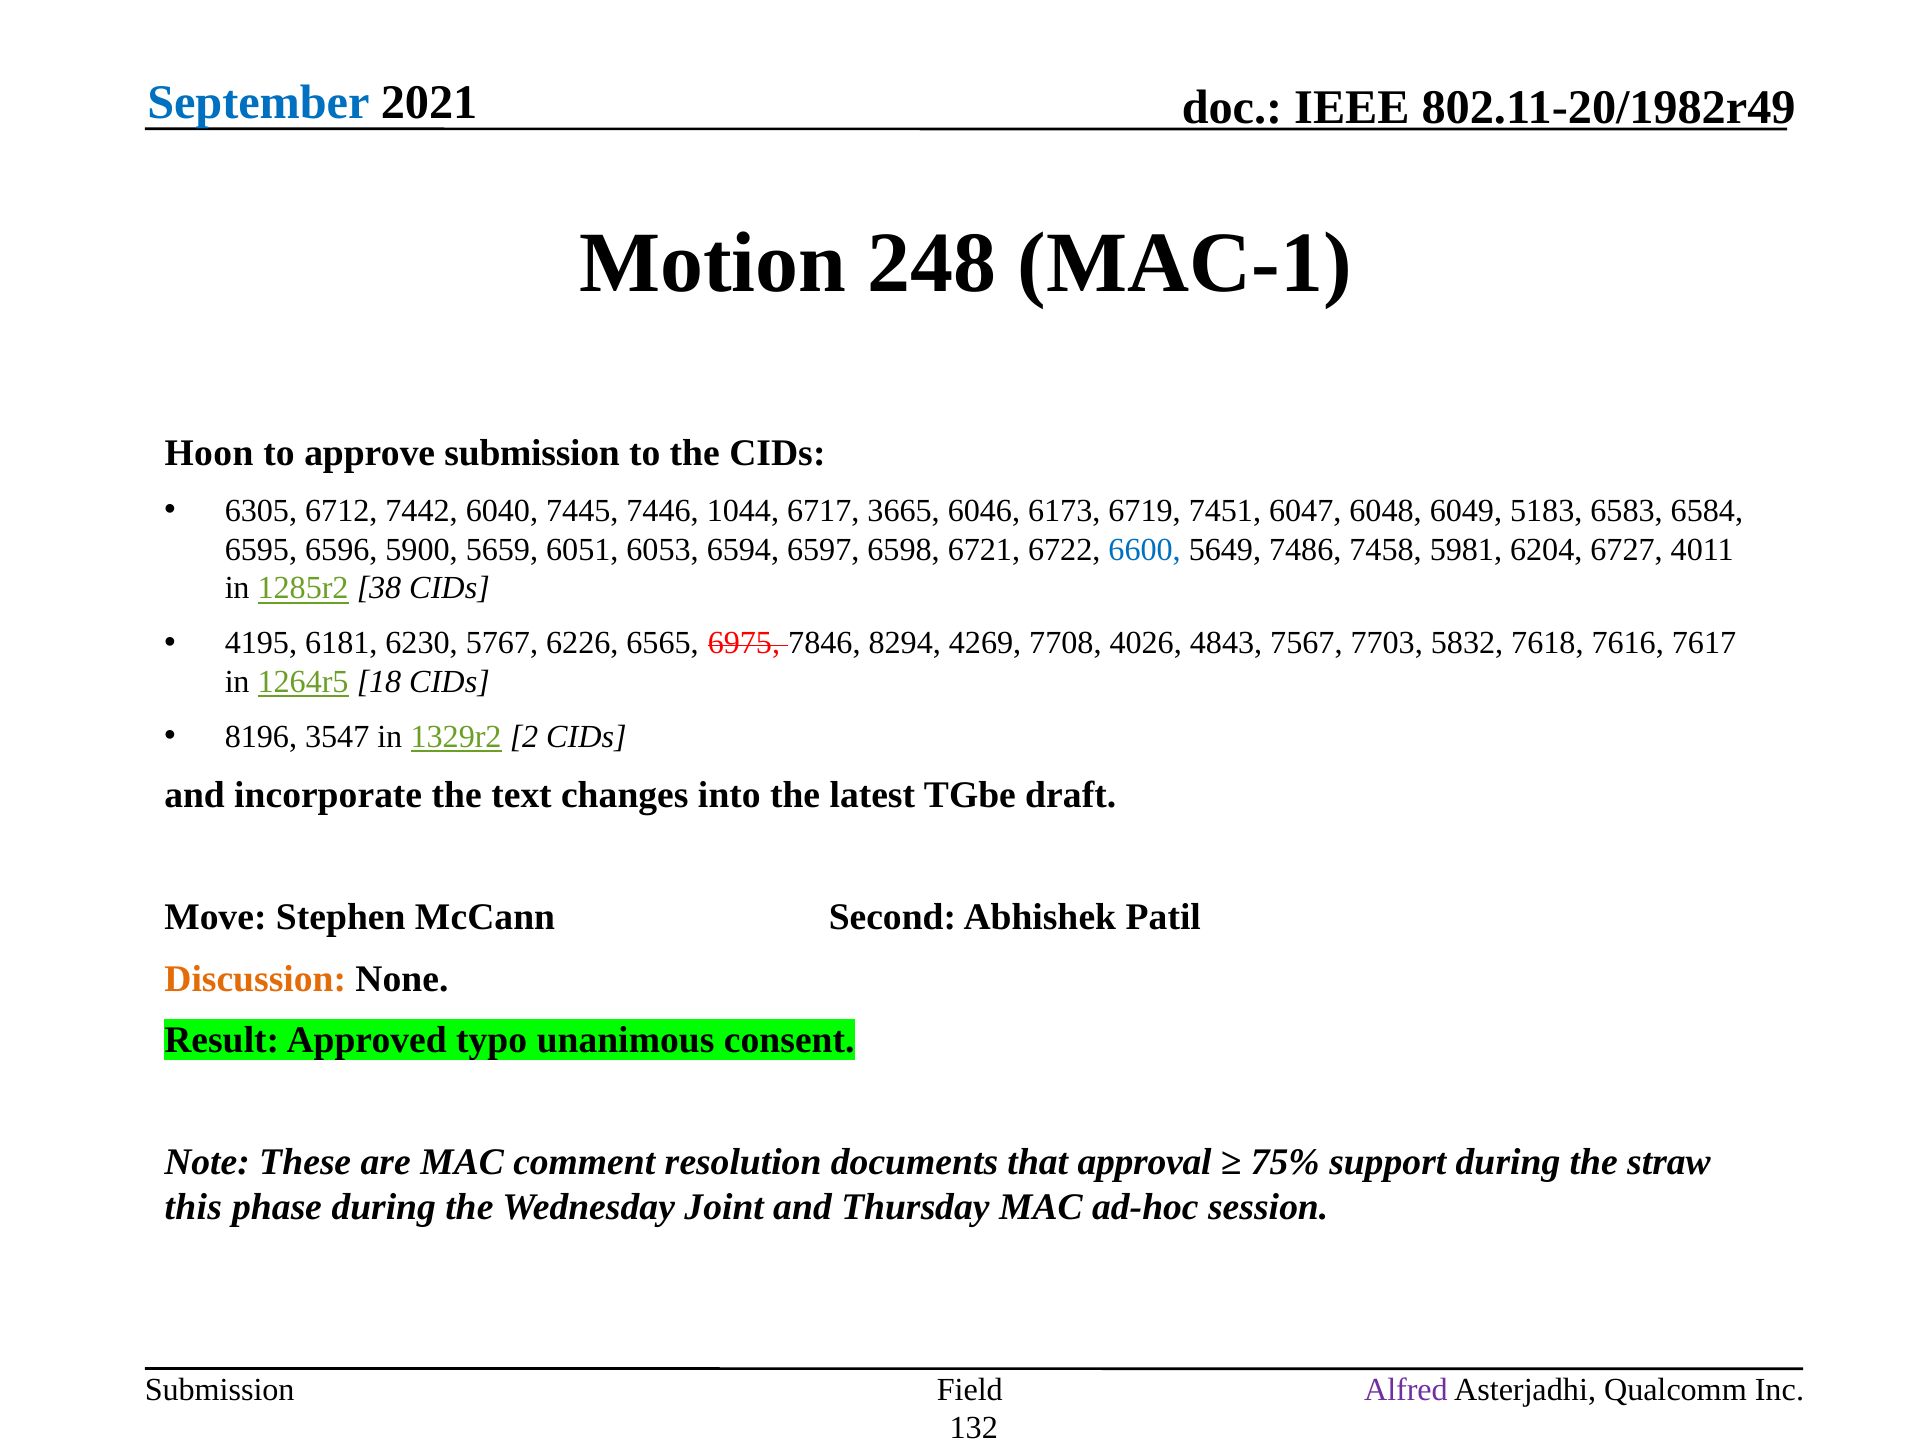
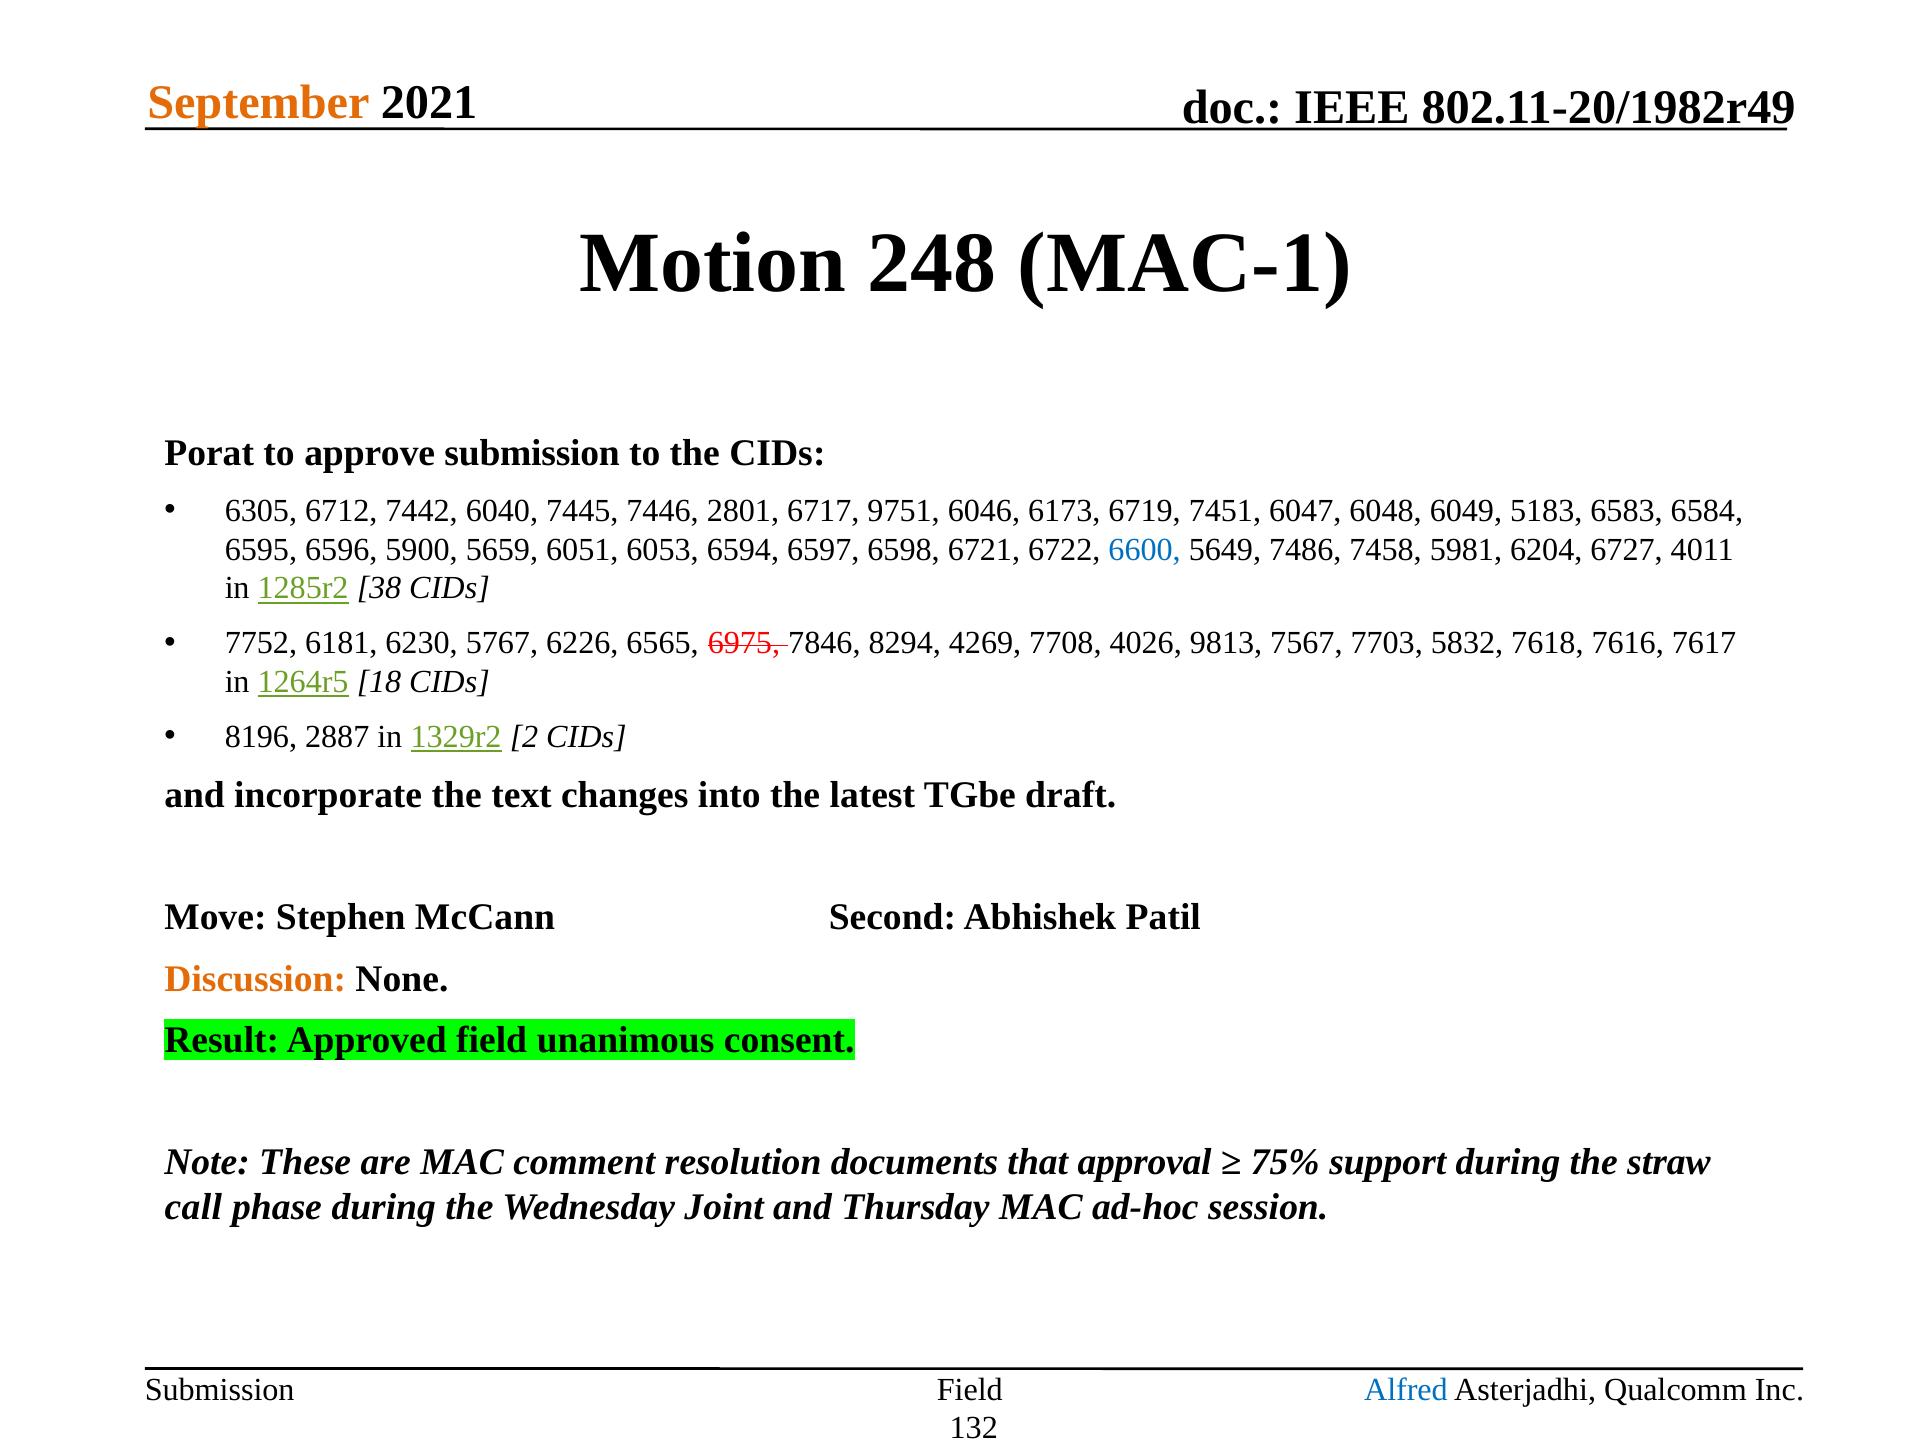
September colour: blue -> orange
Hoon: Hoon -> Porat
1044: 1044 -> 2801
3665: 3665 -> 9751
4195: 4195 -> 7752
4843: 4843 -> 9813
3547: 3547 -> 2887
Approved typo: typo -> field
this: this -> call
Alfred colour: purple -> blue
